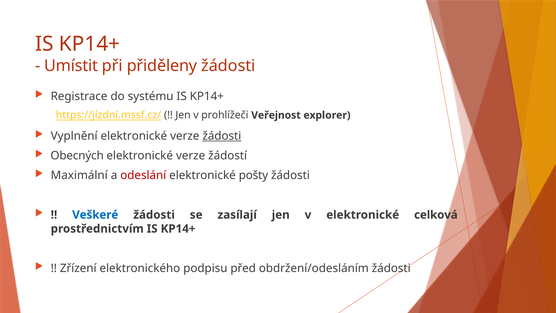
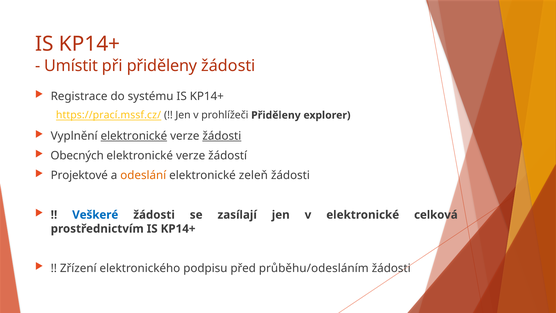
https://jízdní.mssf.cz/: https://jízdní.mssf.cz/ -> https://prací.mssf.cz/
prohlížeči Veřejnost: Veřejnost -> Přiděleny
elektronické at (134, 136) underline: none -> present
Maximální: Maximální -> Projektové
odeslání colour: red -> orange
pošty: pošty -> zeleň
obdržení/odesláním: obdržení/odesláním -> průběhu/odesláním
